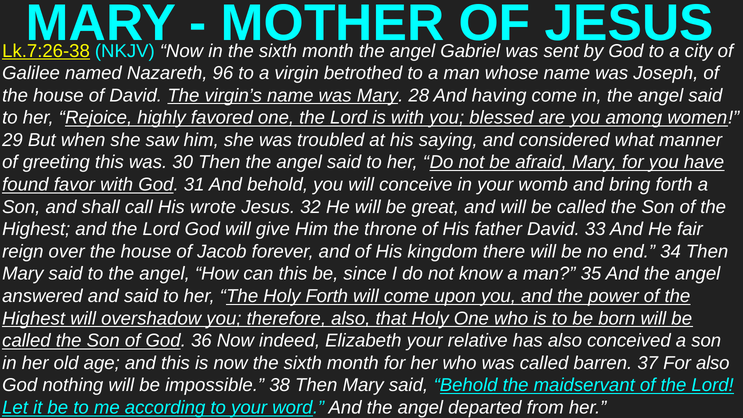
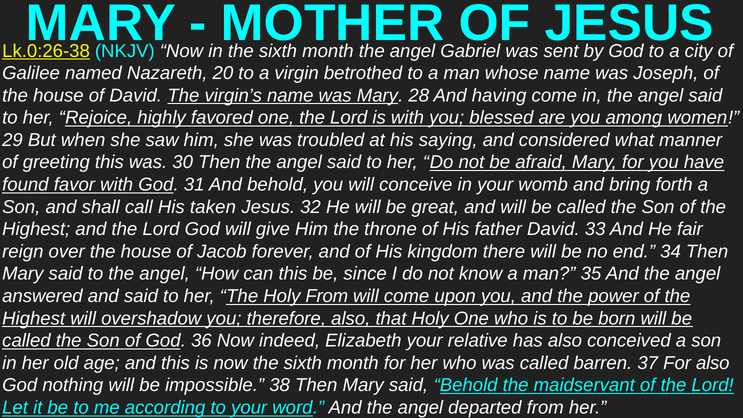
Lk.7:26-38: Lk.7:26-38 -> Lk.0:26-38
96: 96 -> 20
wrote: wrote -> taken
Holy Forth: Forth -> From
